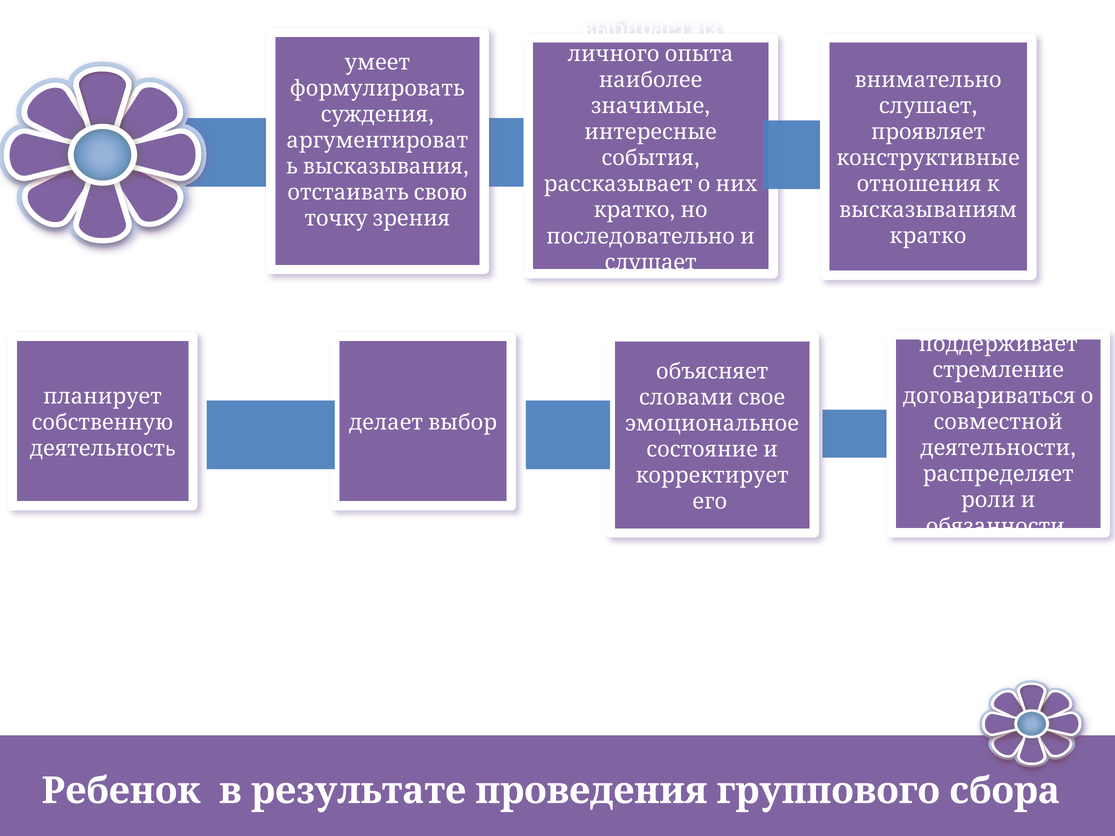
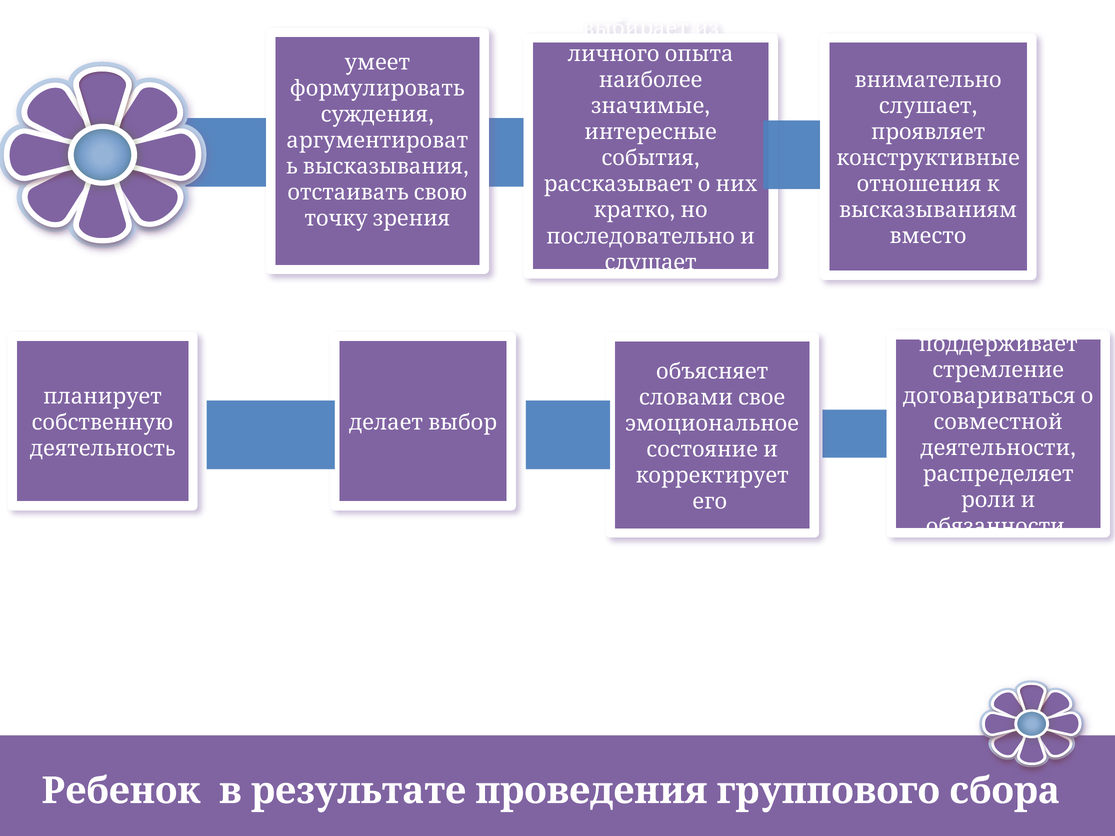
кратко at (928, 236): кратко -> вместо
